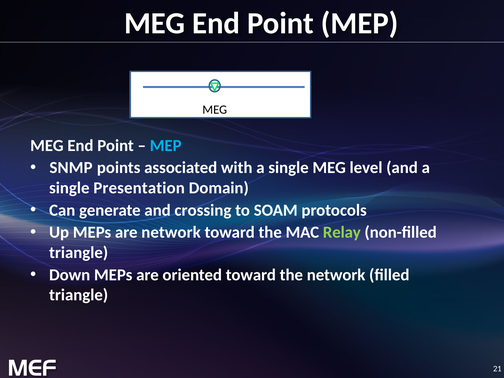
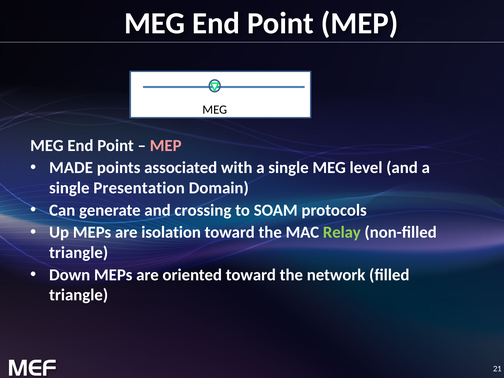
MEP at (166, 145) colour: light blue -> pink
SNMP: SNMP -> MADE
are network: network -> isolation
